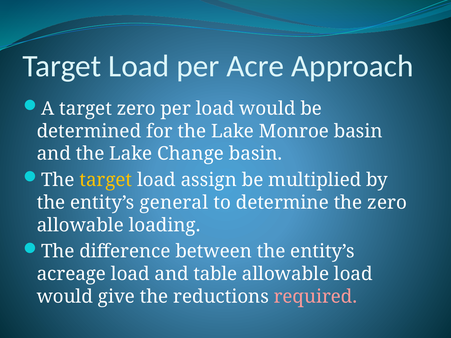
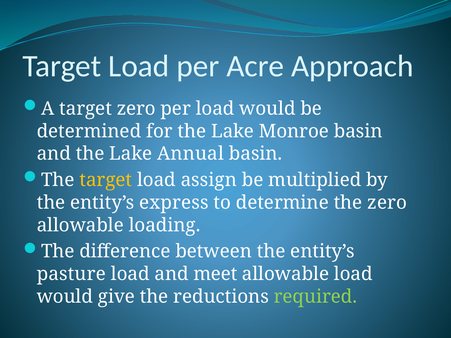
Change: Change -> Annual
general: general -> express
acreage: acreage -> pasture
table: table -> meet
required colour: pink -> light green
